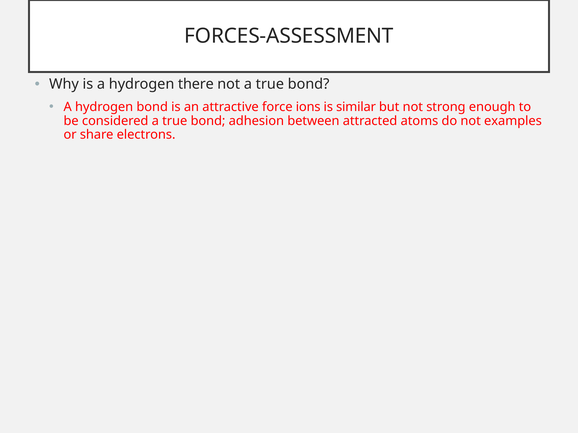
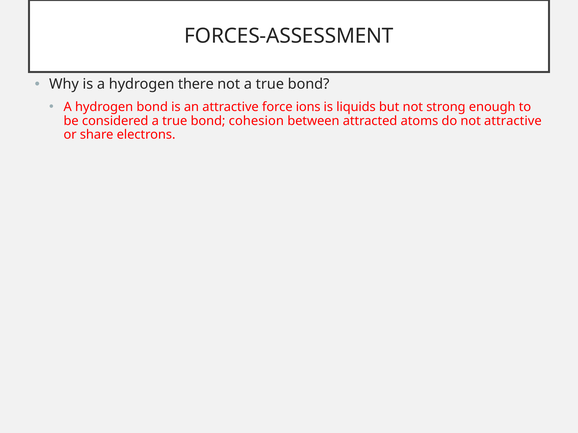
similar: similar -> liquids
adhesion: adhesion -> cohesion
not examples: examples -> attractive
